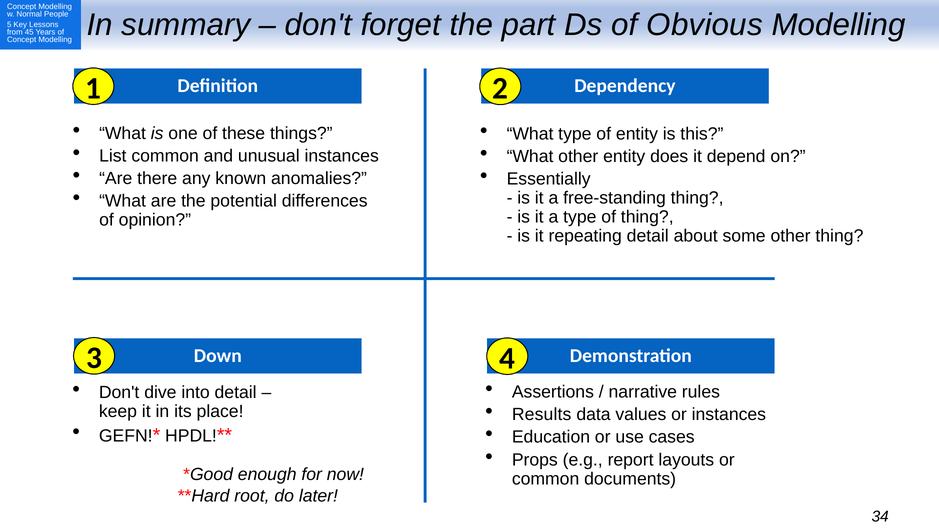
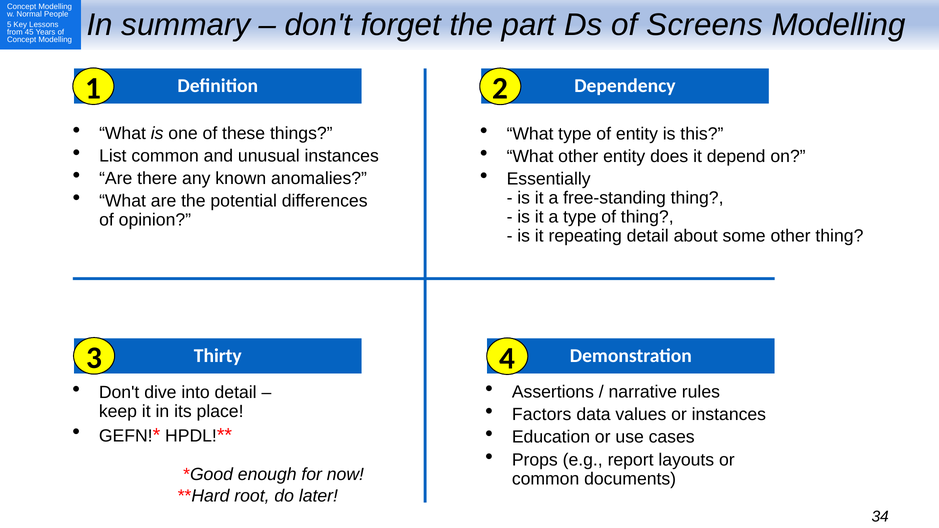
Obvious: Obvious -> Screens
Down: Down -> Thirty
Results: Results -> Factors
